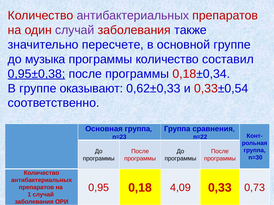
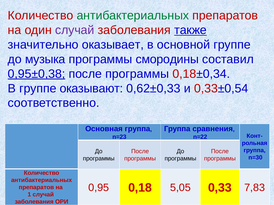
антибактериальных at (133, 16) colour: purple -> green
также underline: none -> present
пересчете: пересчете -> оказывает
количество at (167, 59): количество -> смородины
4,09: 4,09 -> 5,05
0,73: 0,73 -> 7,83
